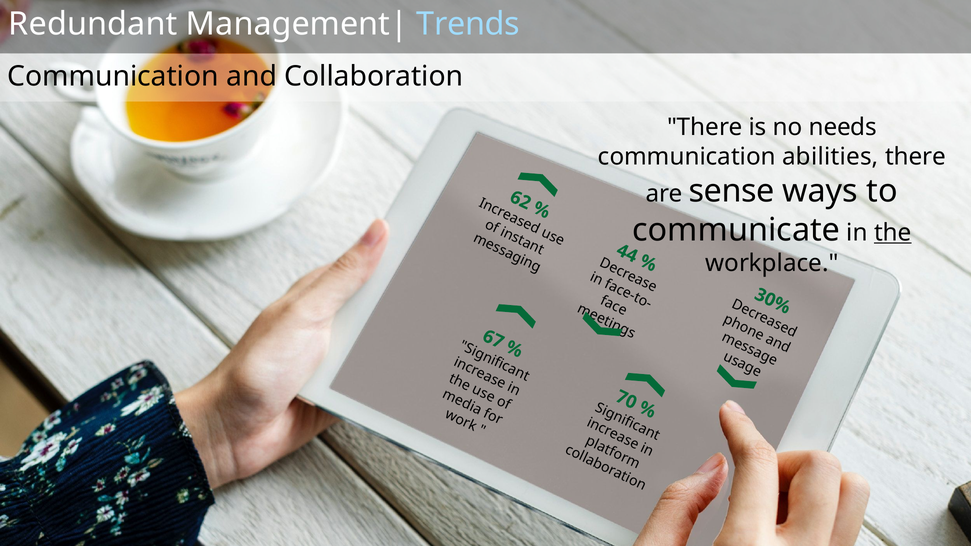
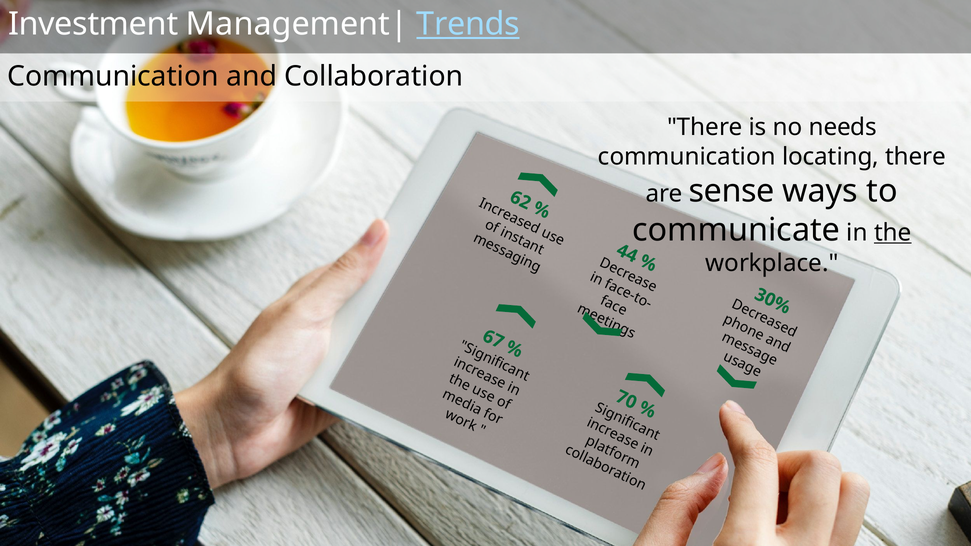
Redundant: Redundant -> Investment
Trends underline: none -> present
abilities: abilities -> locating
